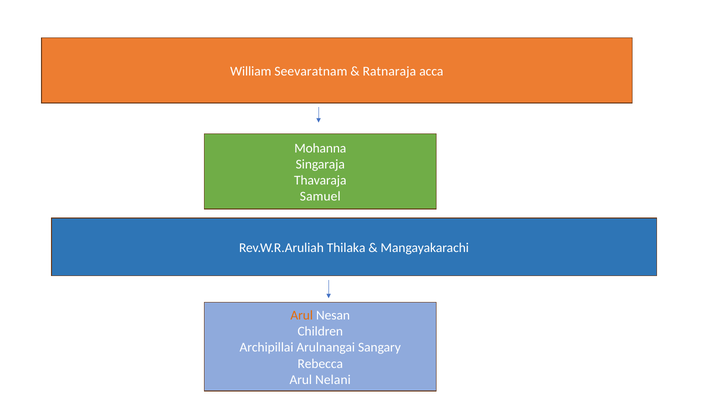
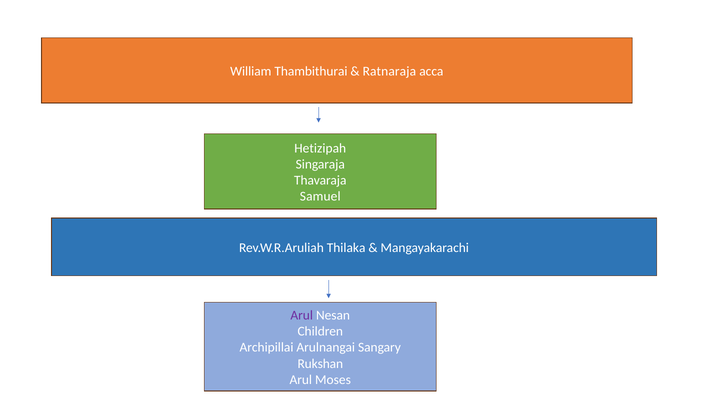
Seevaratnam: Seevaratnam -> Thambithurai
Mohanna: Mohanna -> Hetizipah
Arul at (302, 316) colour: orange -> purple
Rebecca: Rebecca -> Rukshan
Nelani: Nelani -> Moses
